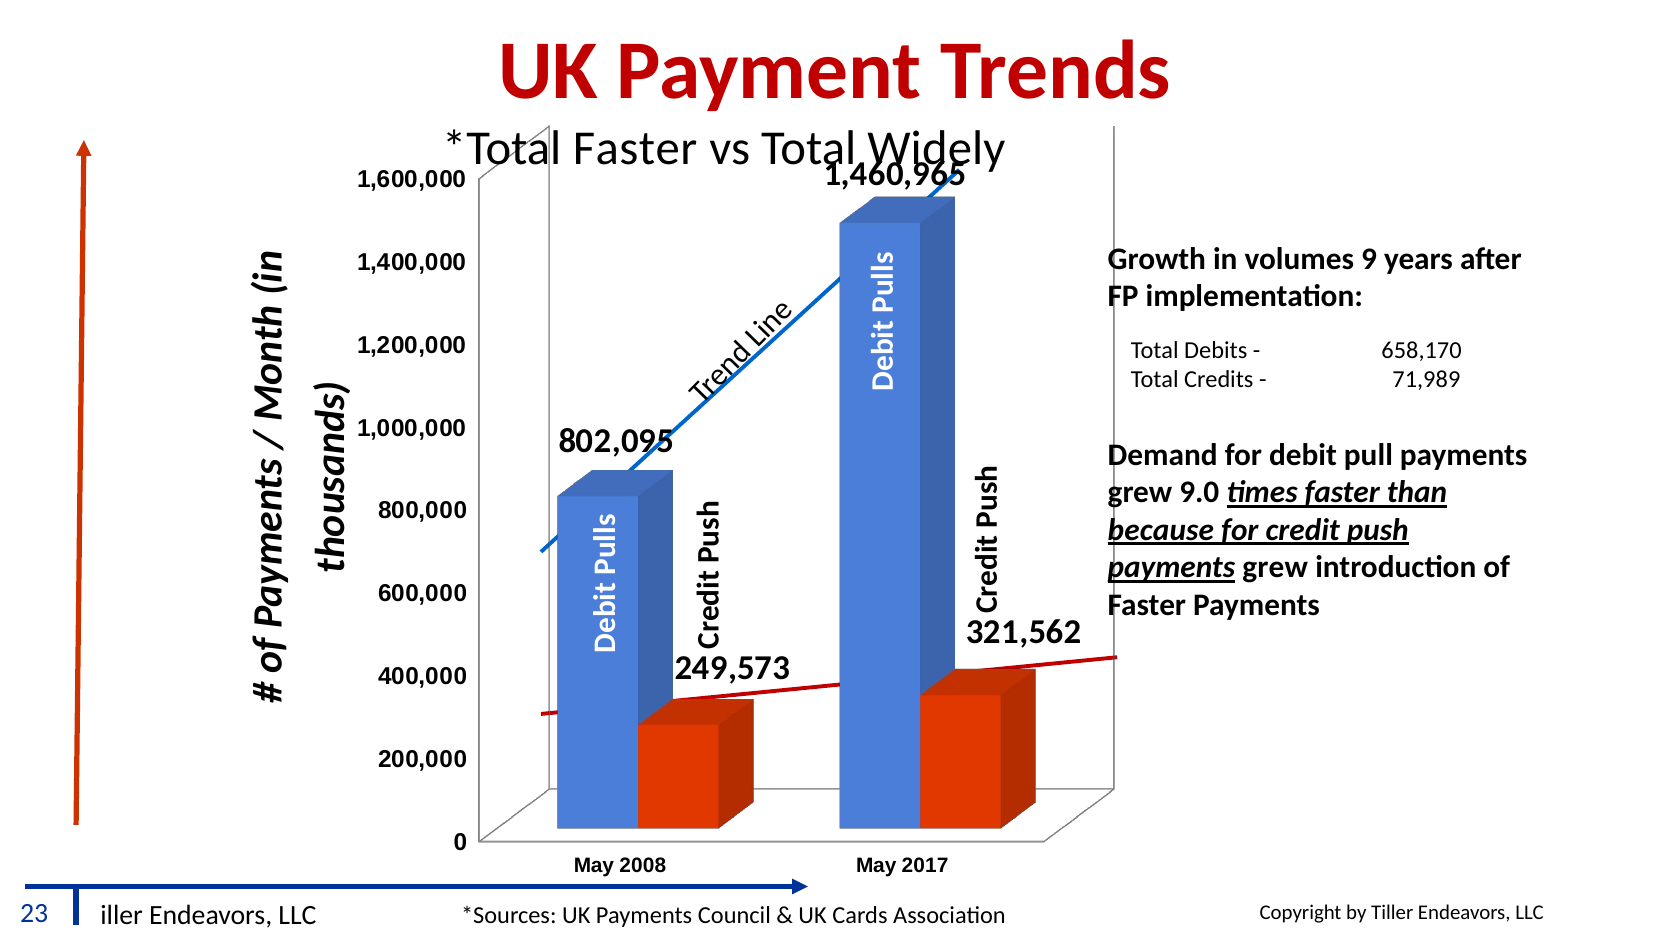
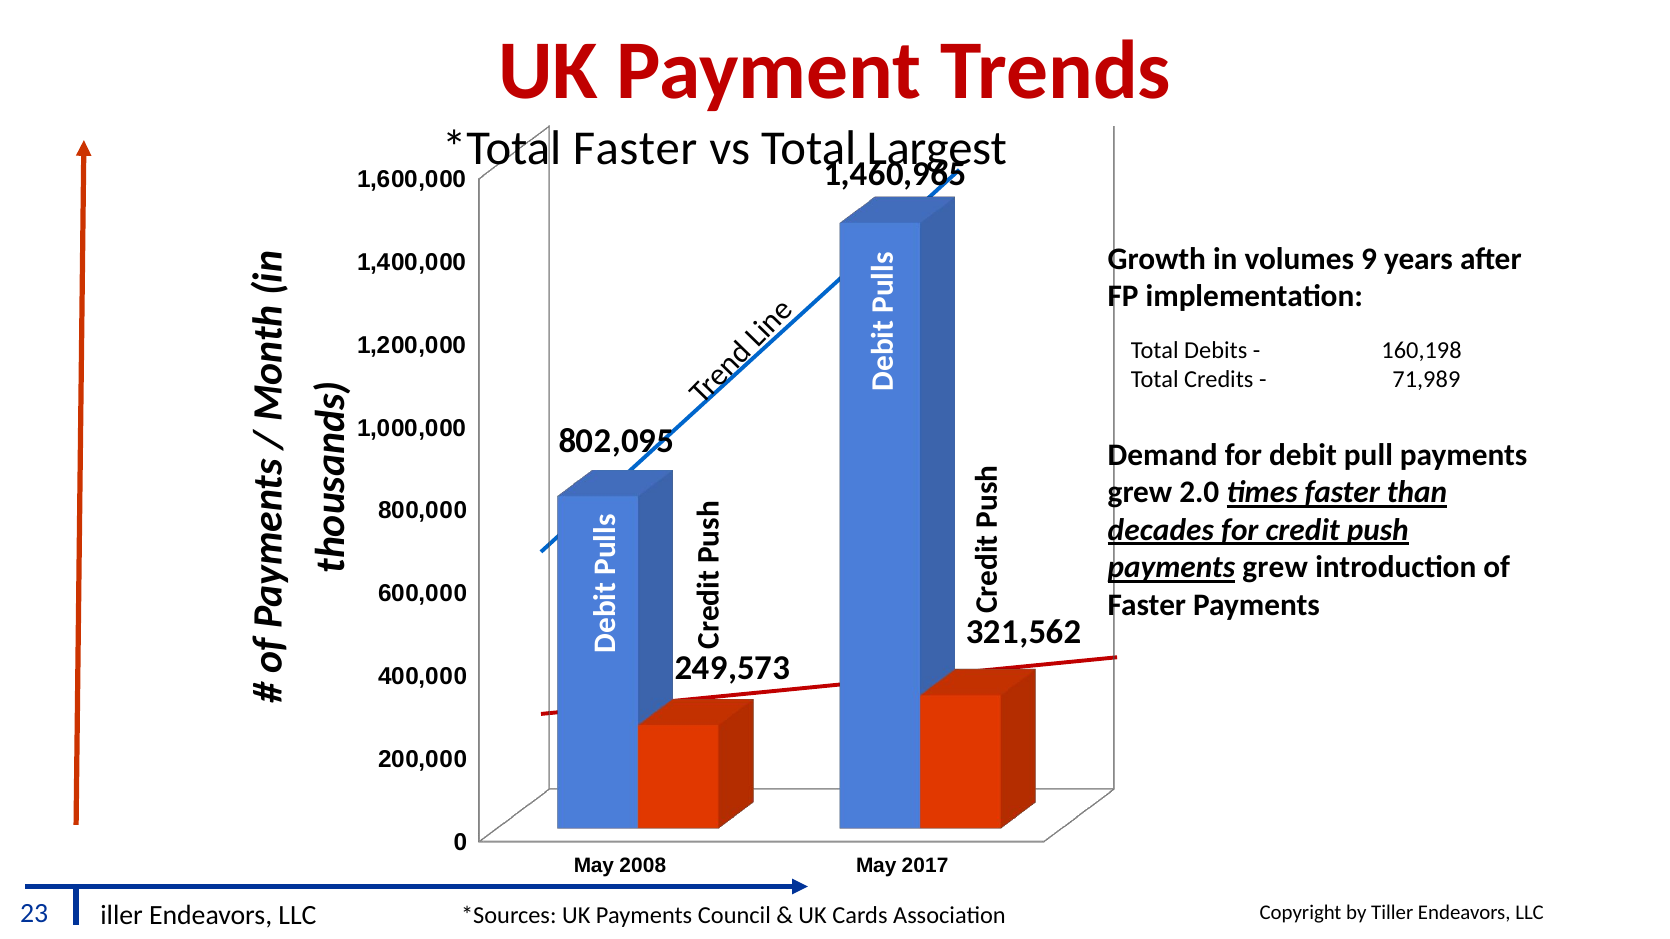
Widely: Widely -> Largest
658,170: 658,170 -> 160,198
9.0: 9.0 -> 2.0
because: because -> decades
